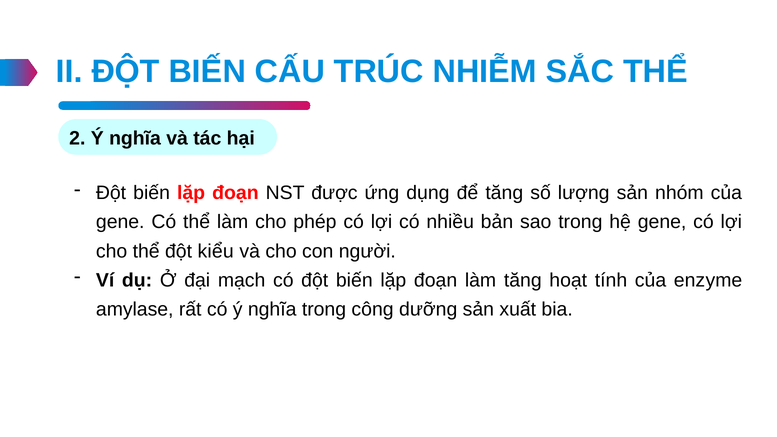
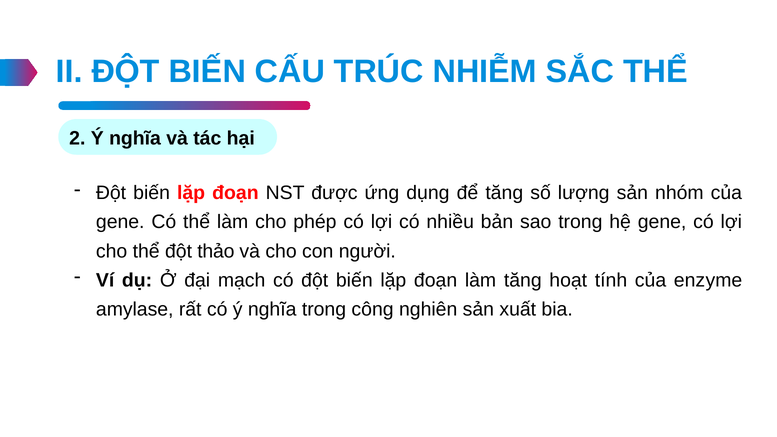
kiểu: kiểu -> thảo
dưỡng: dưỡng -> nghiên
